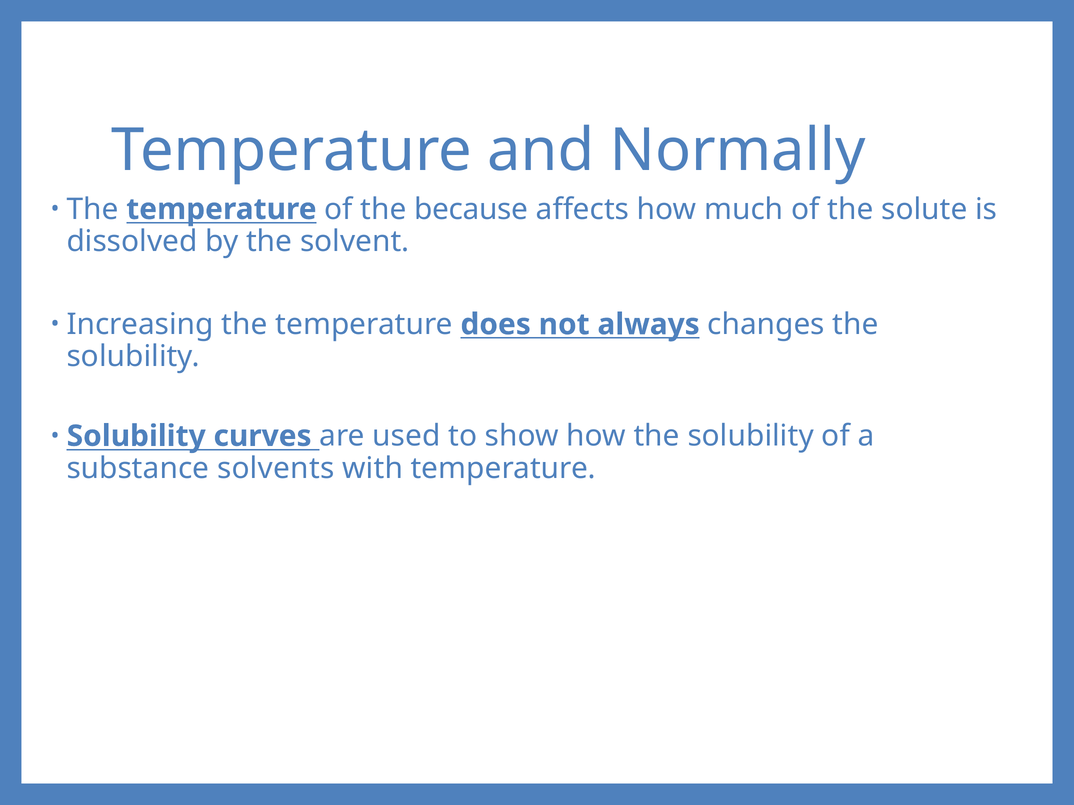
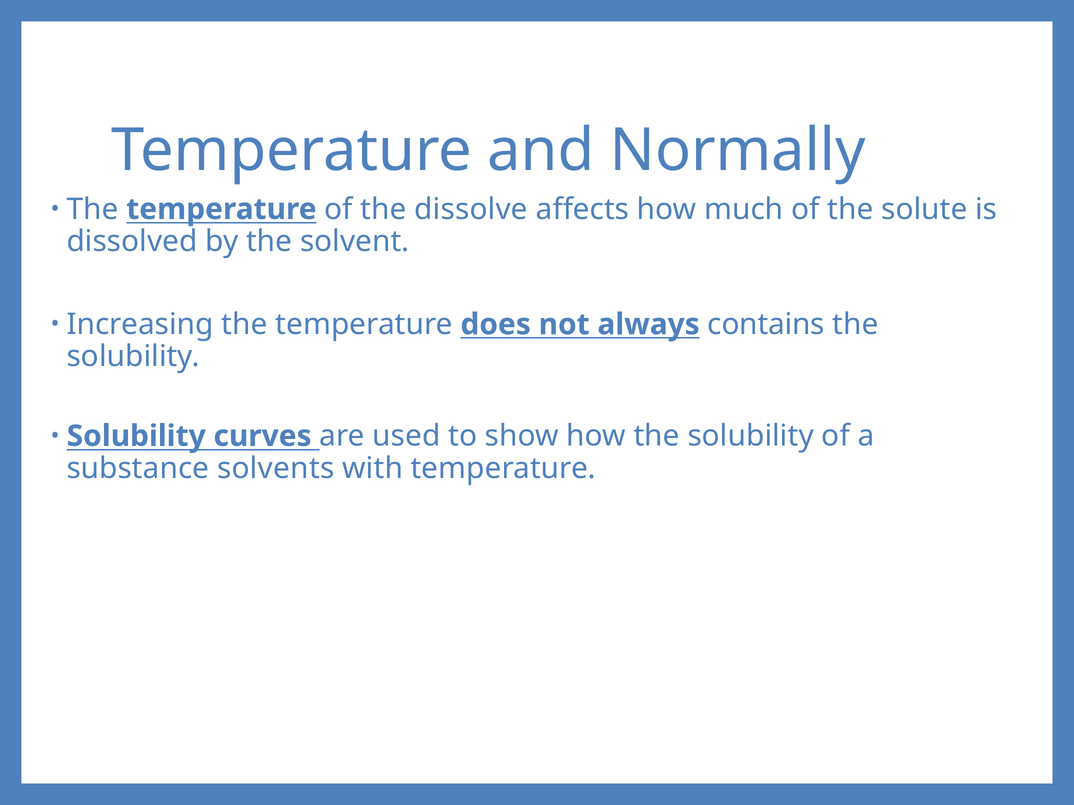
because: because -> dissolve
changes: changes -> contains
